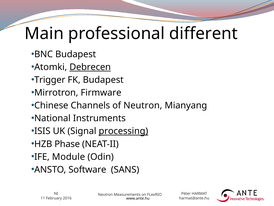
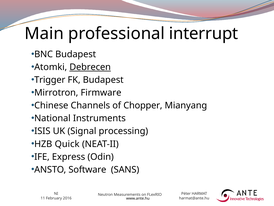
different: different -> interrupt
of Neutron: Neutron -> Chopper
processing underline: present -> none
Phase: Phase -> Quick
Module: Module -> Express
